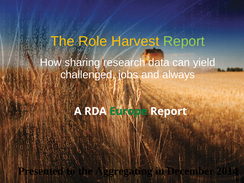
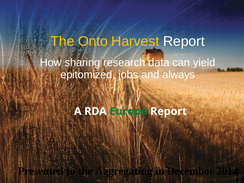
Role: Role -> Onto
Report at (184, 41) colour: light green -> white
challenged: challenged -> epitomized
